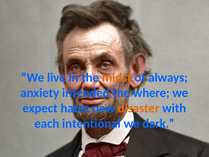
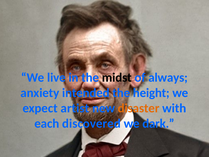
midst colour: orange -> black
where: where -> height
hates: hates -> artist
intentional: intentional -> discovered
